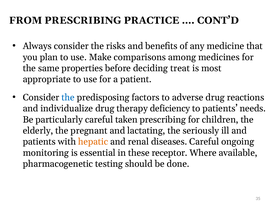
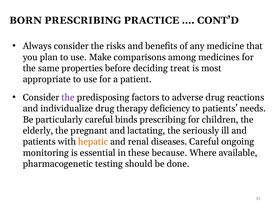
FROM: FROM -> BORN
the at (68, 97) colour: blue -> purple
taken: taken -> binds
receptor: receptor -> because
